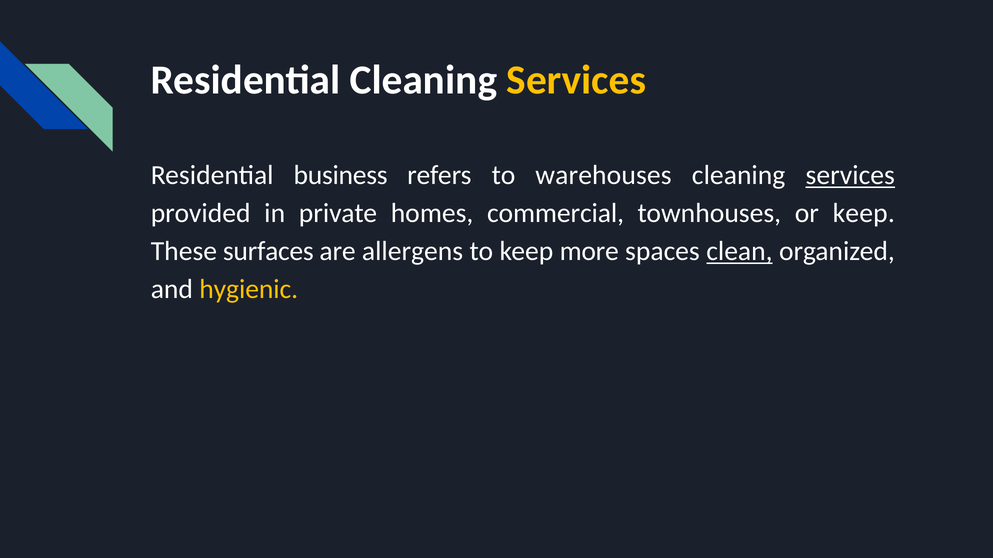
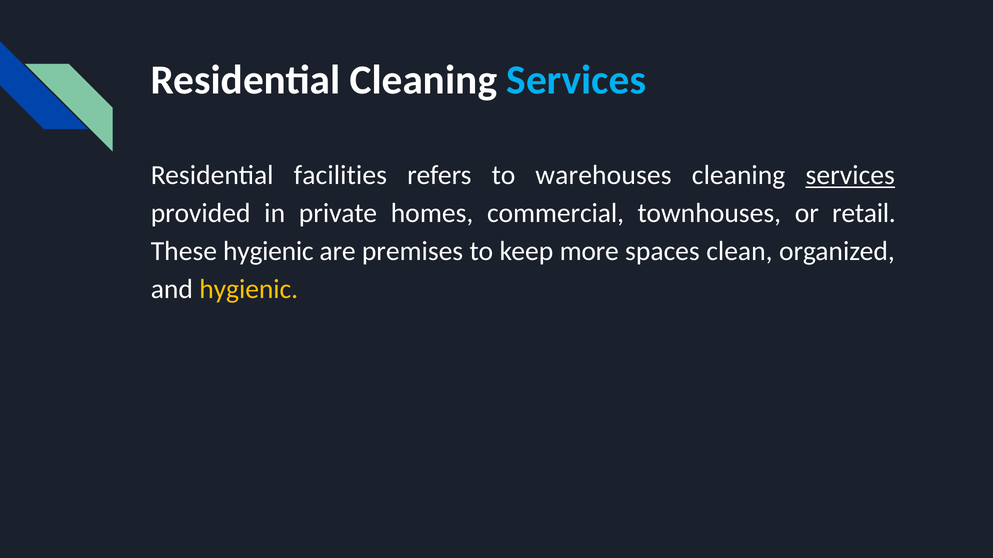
Services at (576, 80) colour: yellow -> light blue
business: business -> facilities
or keep: keep -> retail
These surfaces: surfaces -> hygienic
allergens: allergens -> premises
clean underline: present -> none
